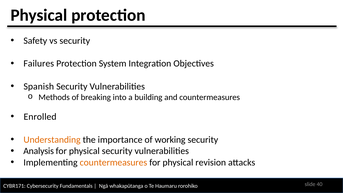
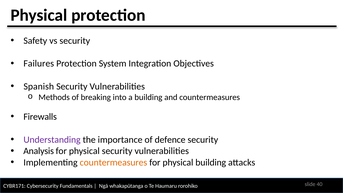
Enrolled: Enrolled -> Firewalls
Understanding colour: orange -> purple
working: working -> defence
physical revision: revision -> building
